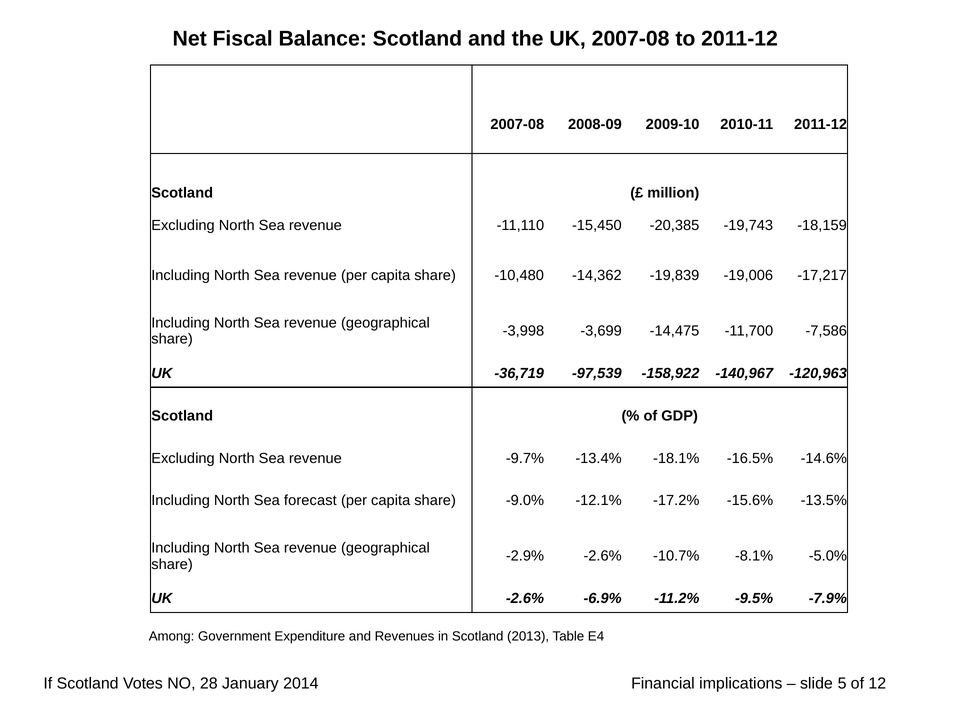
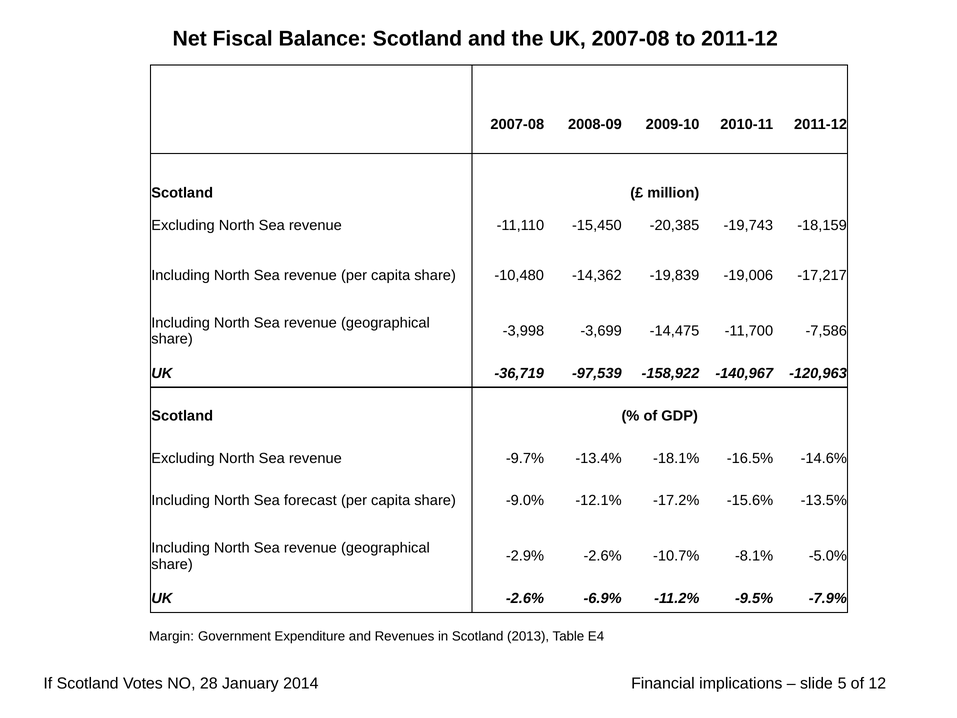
Among: Among -> Margin
